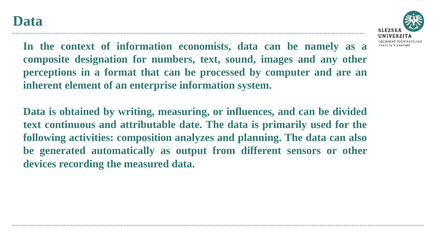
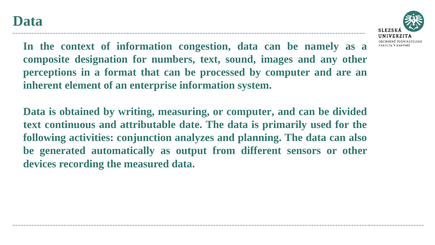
economists: economists -> congestion
or influences: influences -> computer
composition: composition -> conjunction
